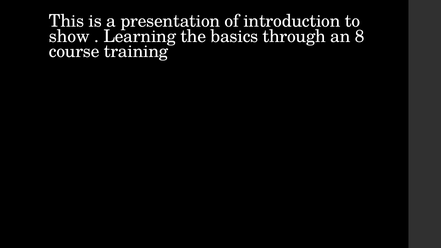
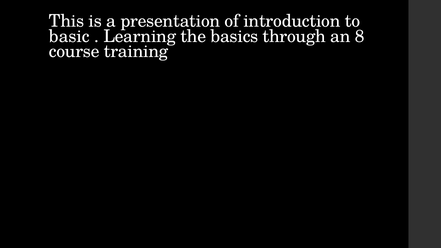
show: show -> basic
